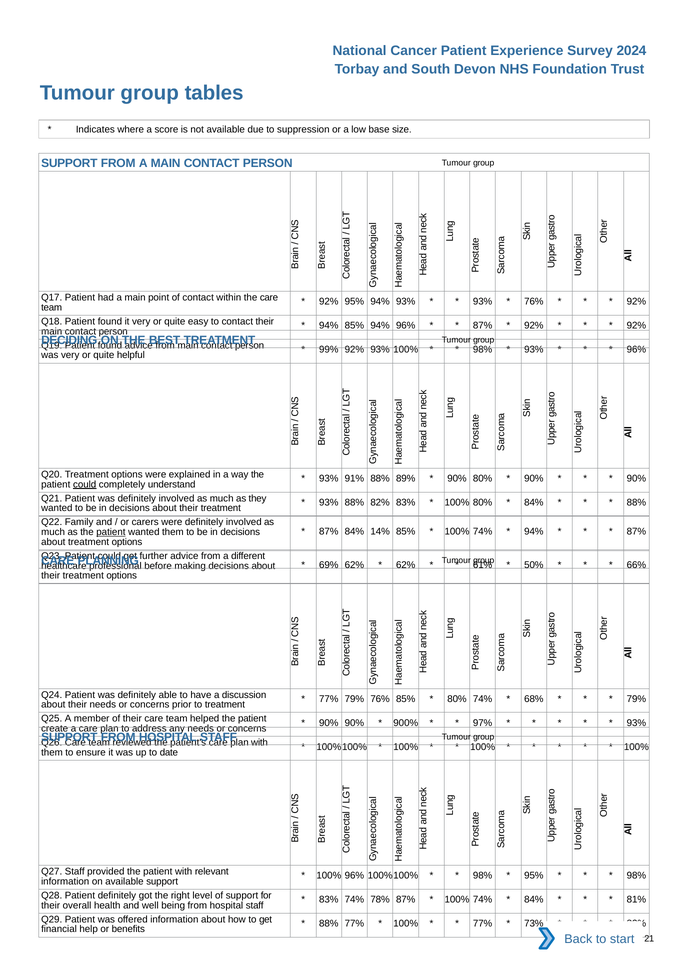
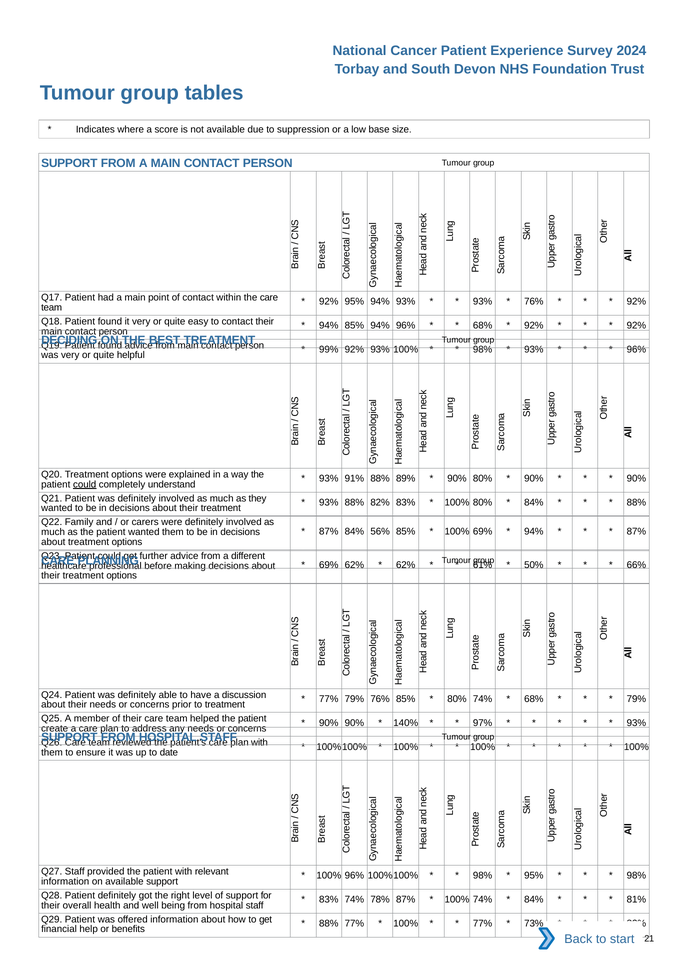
87% at (483, 326): 87% -> 68%
14%: 14% -> 56%
74% at (483, 532): 74% -> 69%
patient at (111, 533) underline: present -> none
900%: 900% -> 140%
